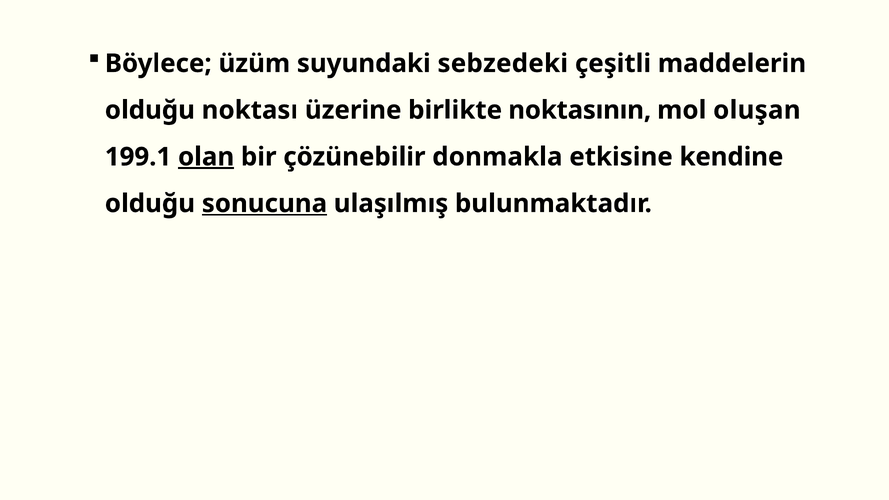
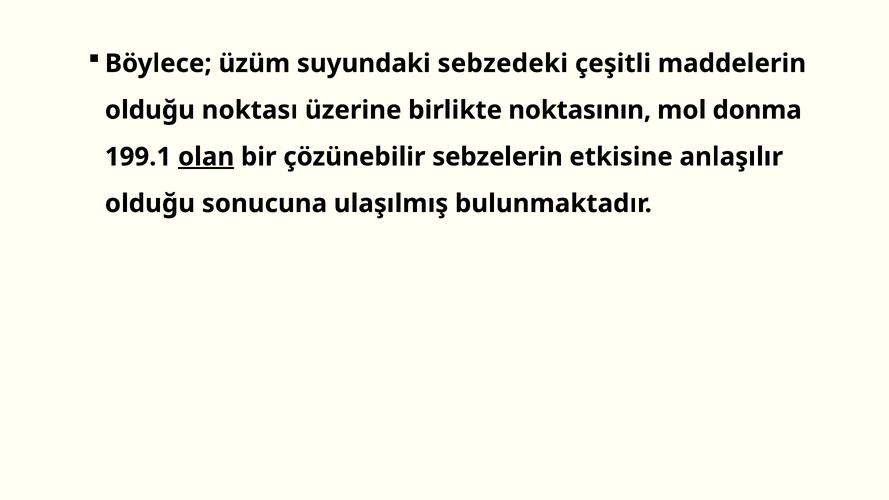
oluşan: oluşan -> donma
donmakla: donmakla -> sebzelerin
kendine: kendine -> anlaşılır
sonucuna underline: present -> none
